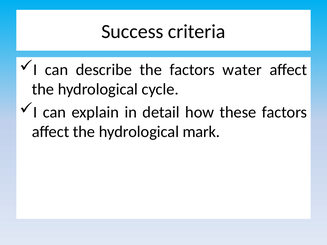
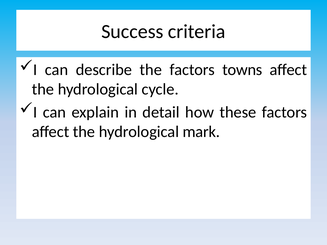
water: water -> towns
